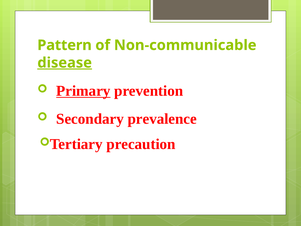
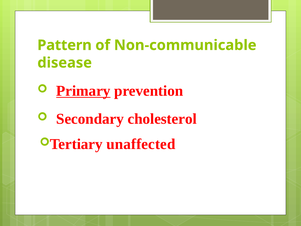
disease underline: present -> none
prevalence: prevalence -> cholesterol
precaution: precaution -> unaffected
